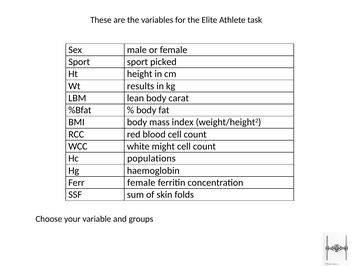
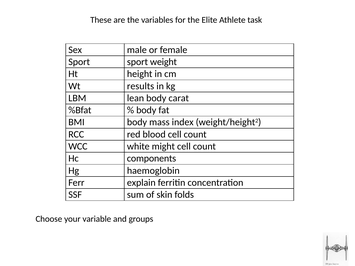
picked: picked -> weight
populations: populations -> components
Ferr female: female -> explain
